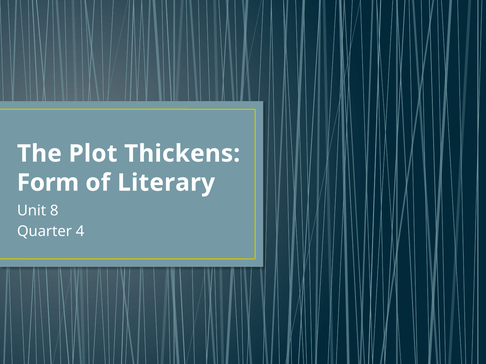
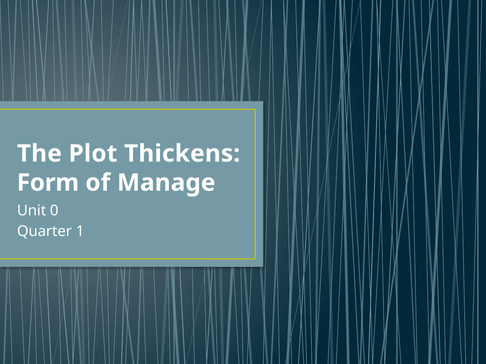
Literary: Literary -> Manage
8: 8 -> 0
4: 4 -> 1
